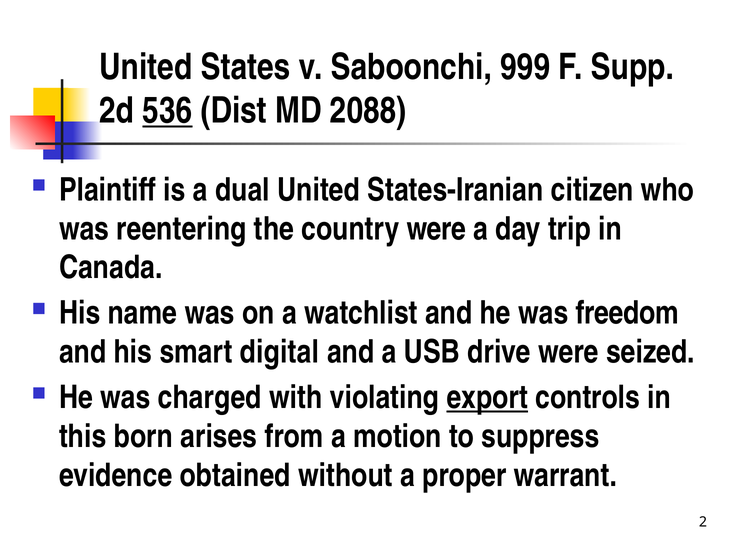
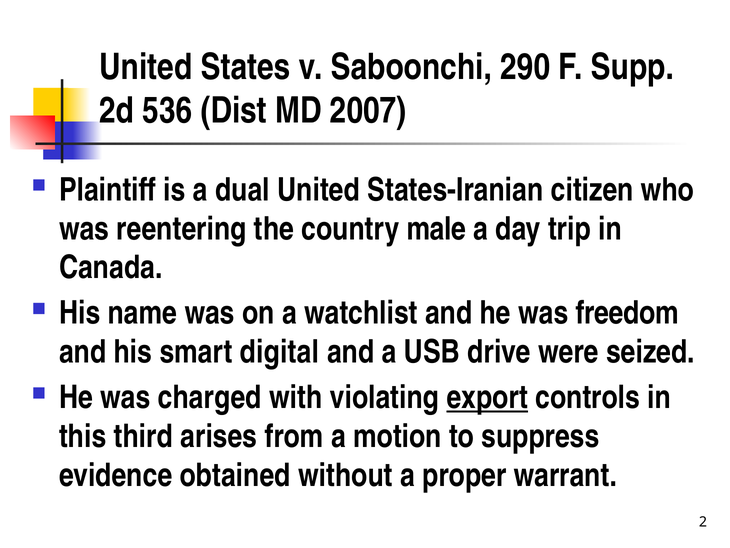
999: 999 -> 290
536 underline: present -> none
2088: 2088 -> 2007
country were: were -> male
born: born -> third
